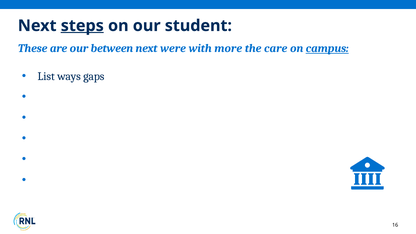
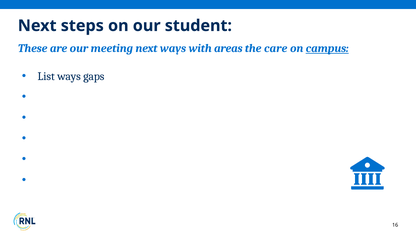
steps underline: present -> none
between: between -> meeting
next were: were -> ways
more: more -> areas
